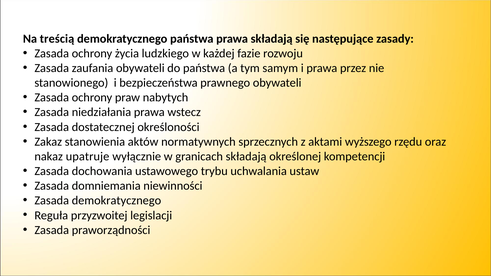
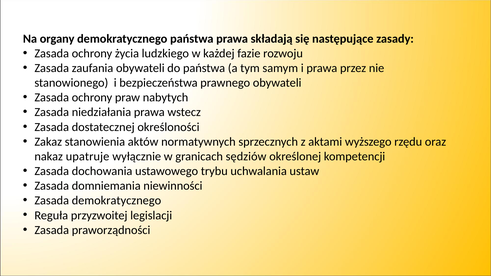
treścią: treścią -> organy
granicach składają: składają -> sędziów
